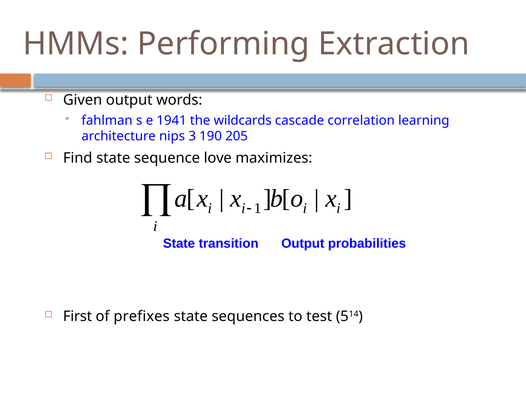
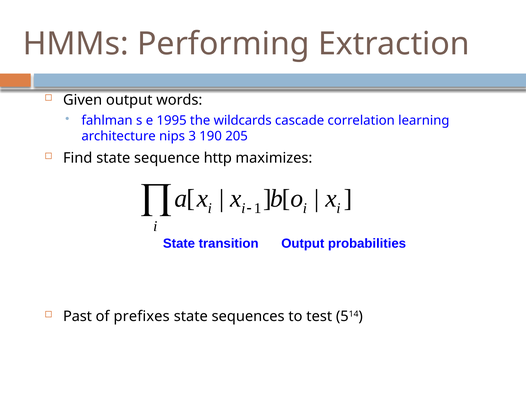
1941: 1941 -> 1995
love: love -> http
First: First -> Past
